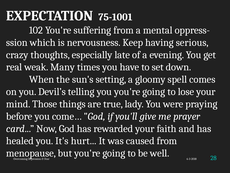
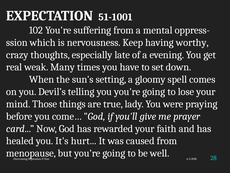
75-1001: 75-1001 -> 51-1001
serious: serious -> worthy
